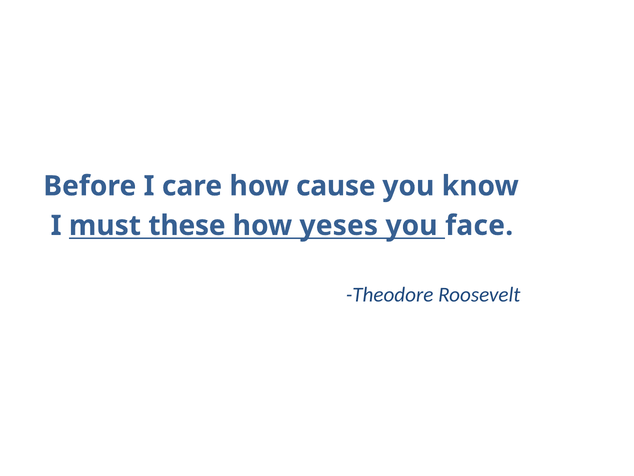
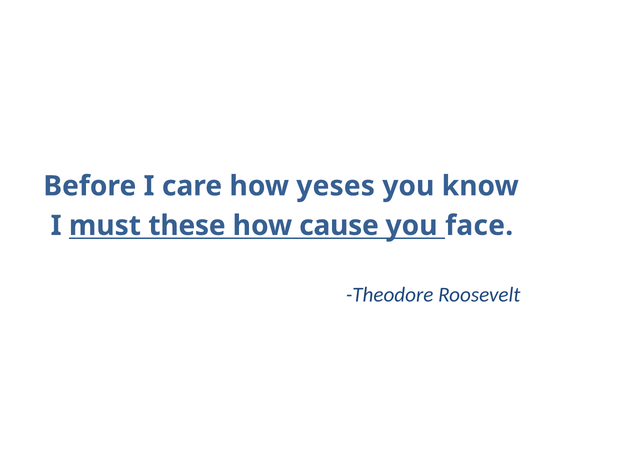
cause: cause -> yeses
yeses: yeses -> cause
